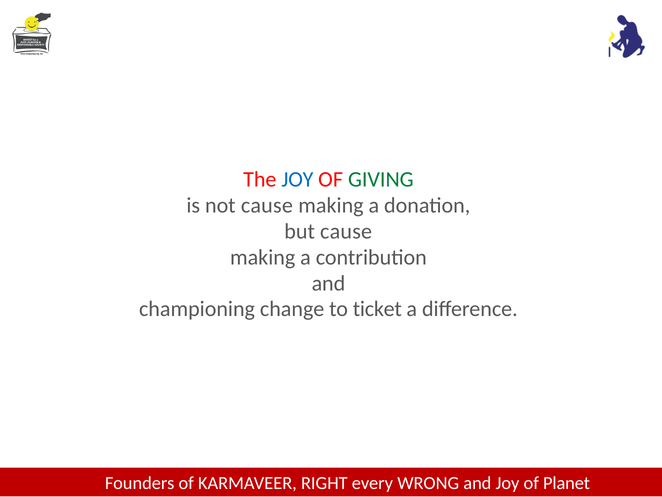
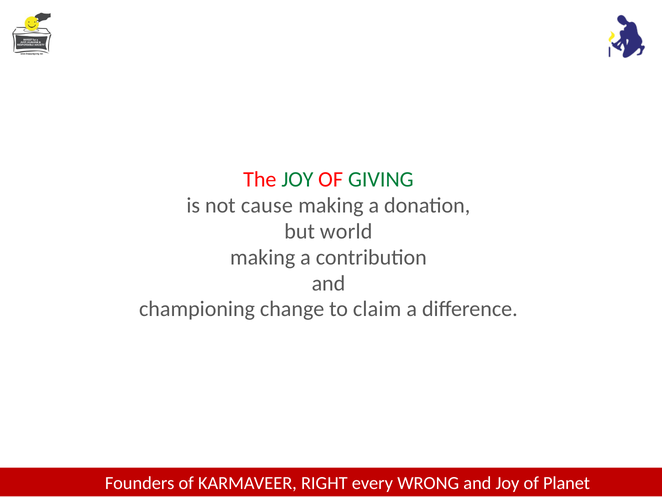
JOY at (297, 179) colour: blue -> green
but cause: cause -> world
ticket: ticket -> claim
